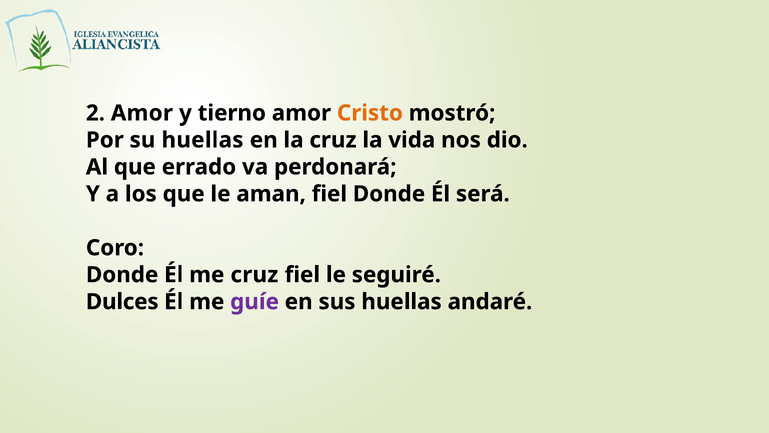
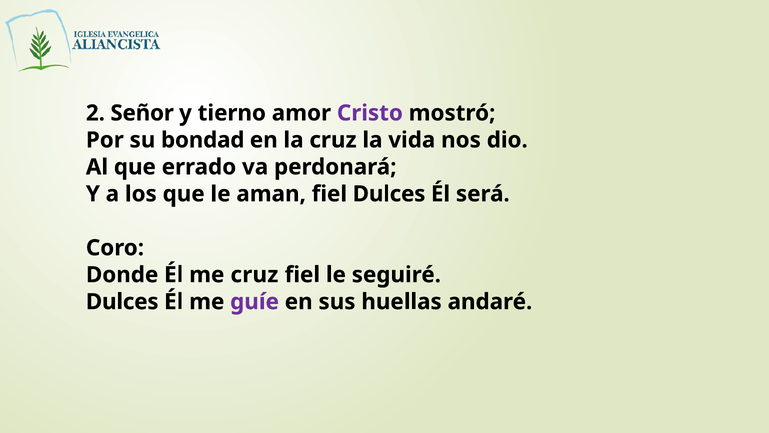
2 Amor: Amor -> Señor
Cristo colour: orange -> purple
su huellas: huellas -> bondad
fiel Donde: Donde -> Dulces
